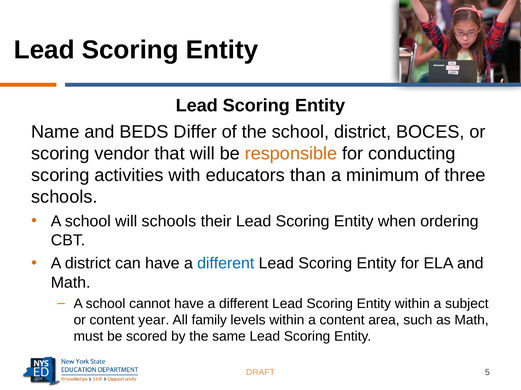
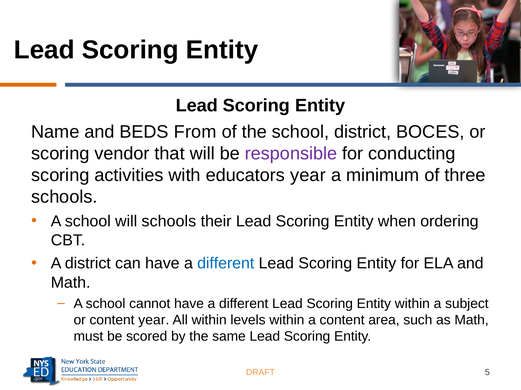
Differ: Differ -> From
responsible colour: orange -> purple
educators than: than -> year
All family: family -> within
